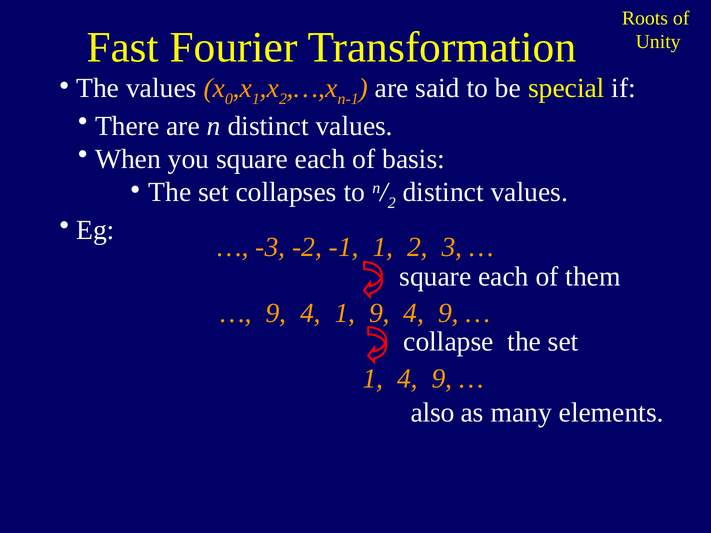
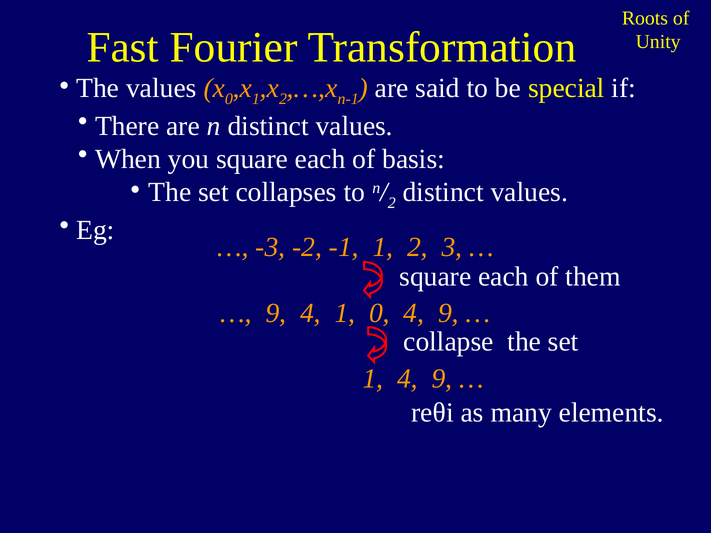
1 9: 9 -> 0
also: also -> reθi
